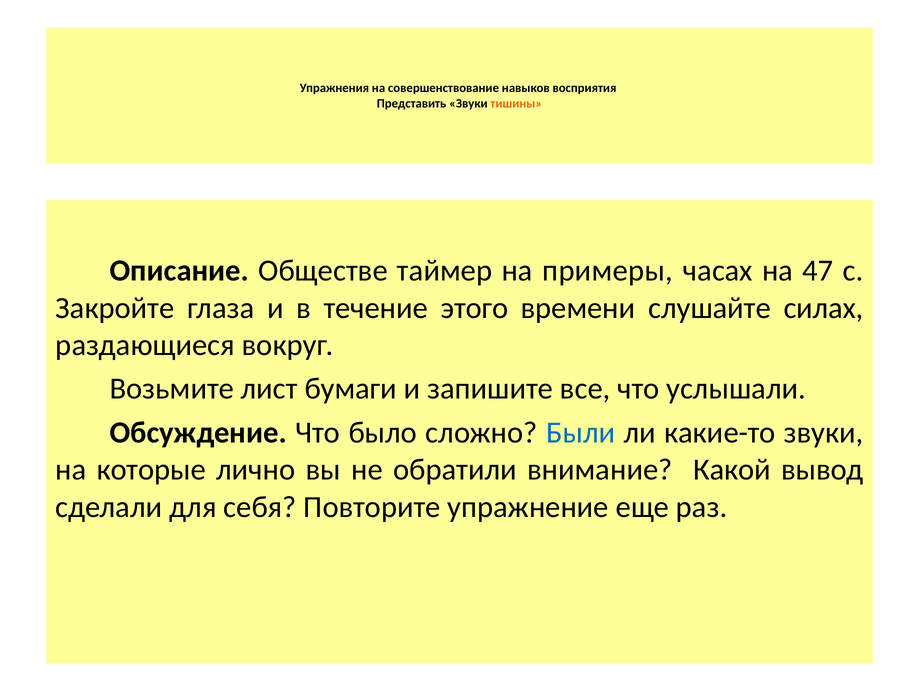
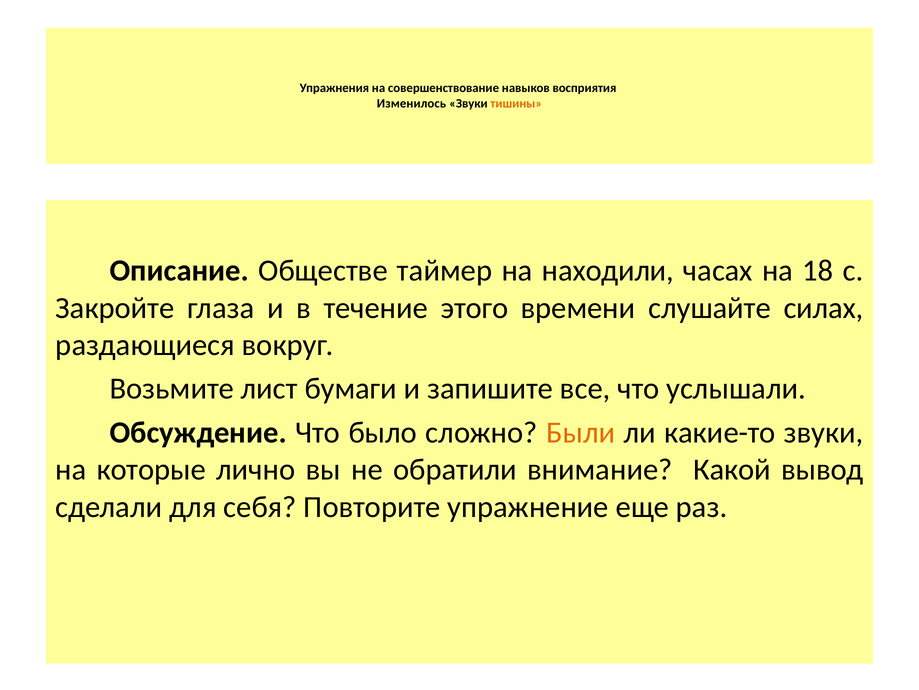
Представить: Представить -> Изменилось
примеры: примеры -> находили
47: 47 -> 18
Были colour: blue -> orange
